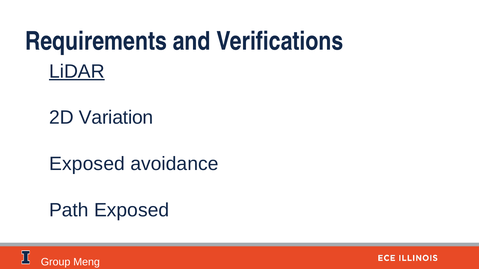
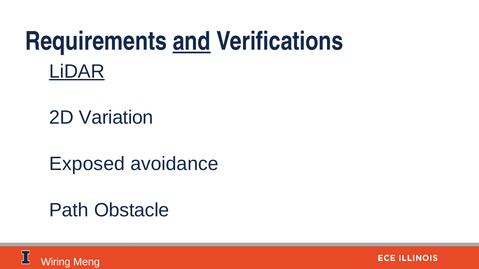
and underline: none -> present
Path Exposed: Exposed -> Obstacle
Group: Group -> Wiring
